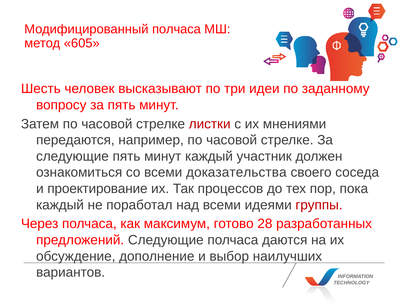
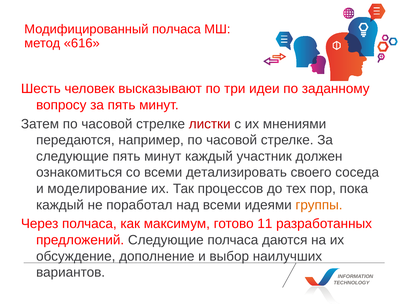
605: 605 -> 616
доказательства: доказательства -> детализировать
проектирование: проектирование -> моделирование
группы colour: red -> orange
28: 28 -> 11
